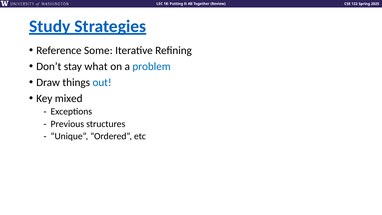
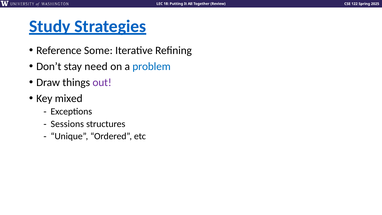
what: what -> need
out colour: blue -> purple
Previous: Previous -> Sessions
